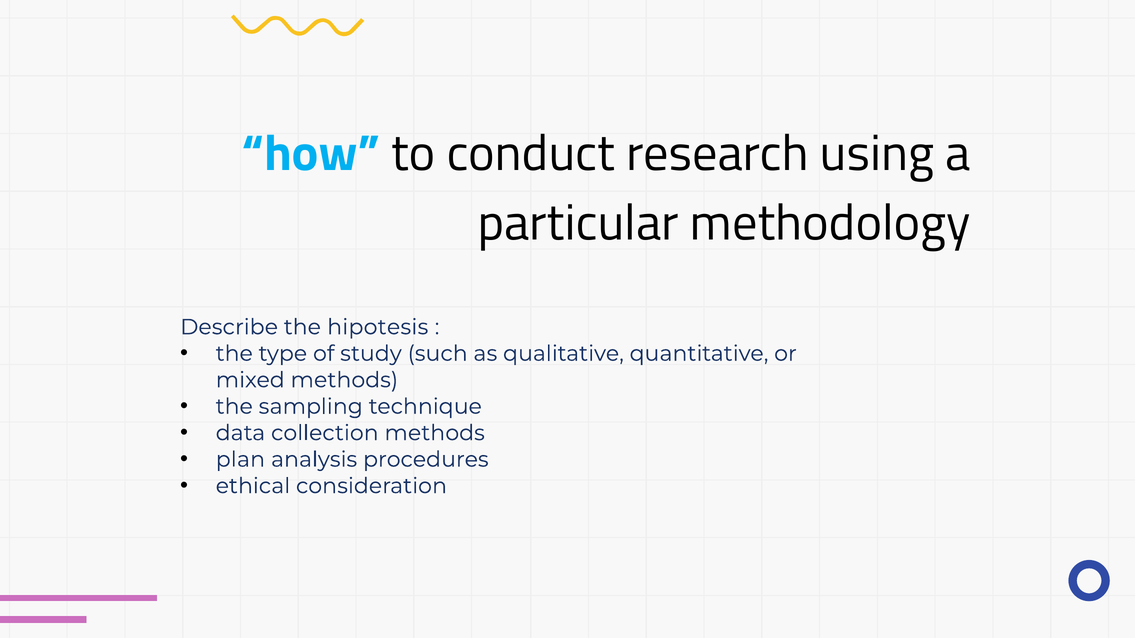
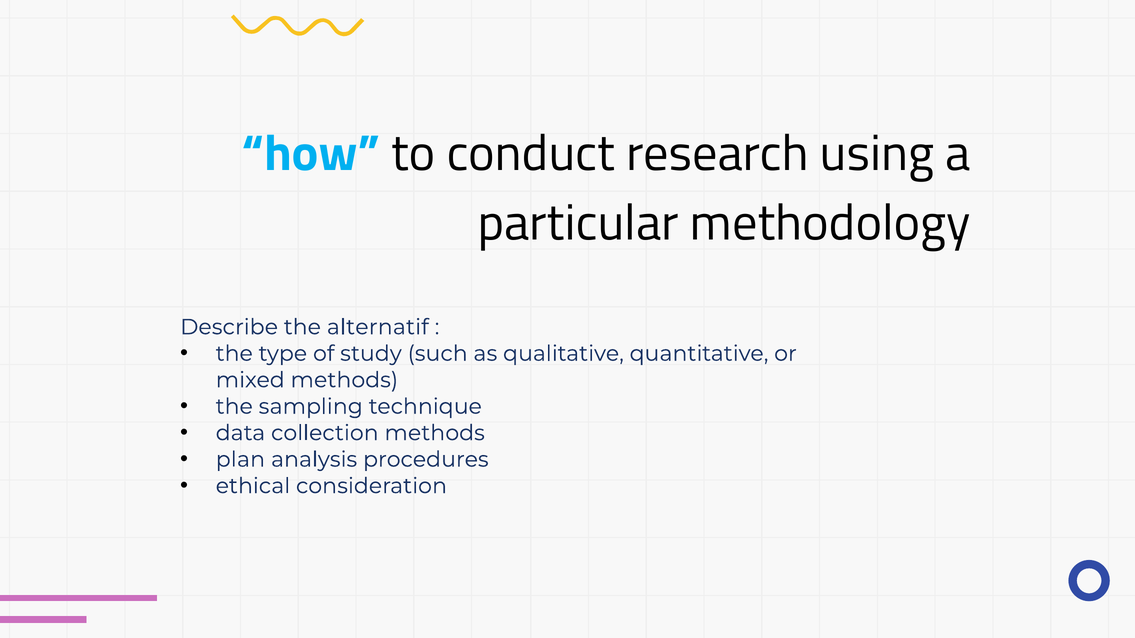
hipotesis: hipotesis -> alternatif
